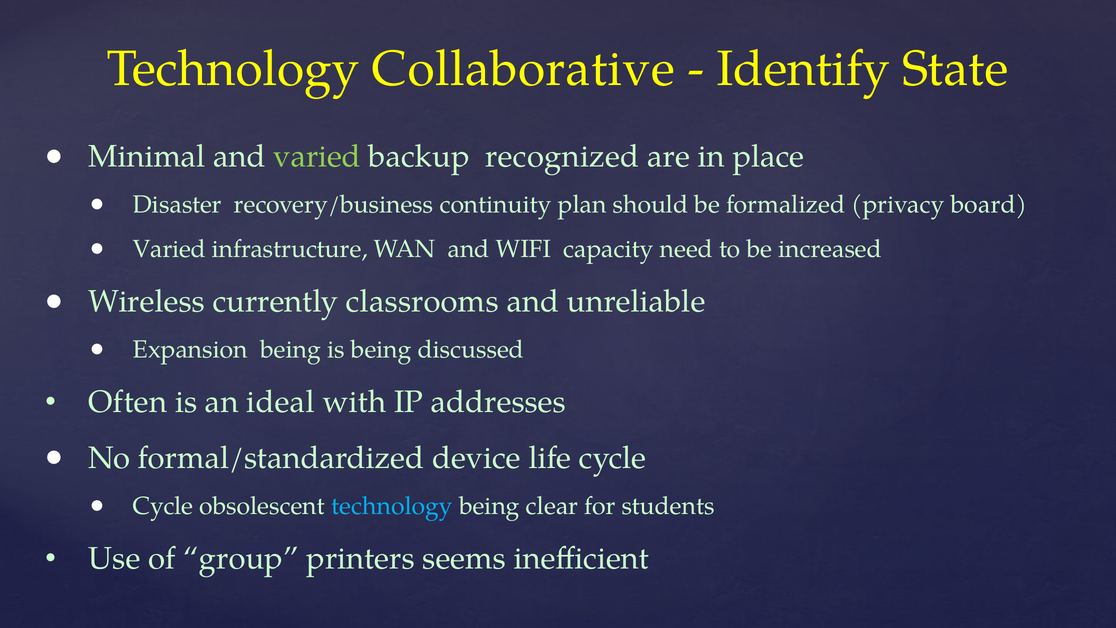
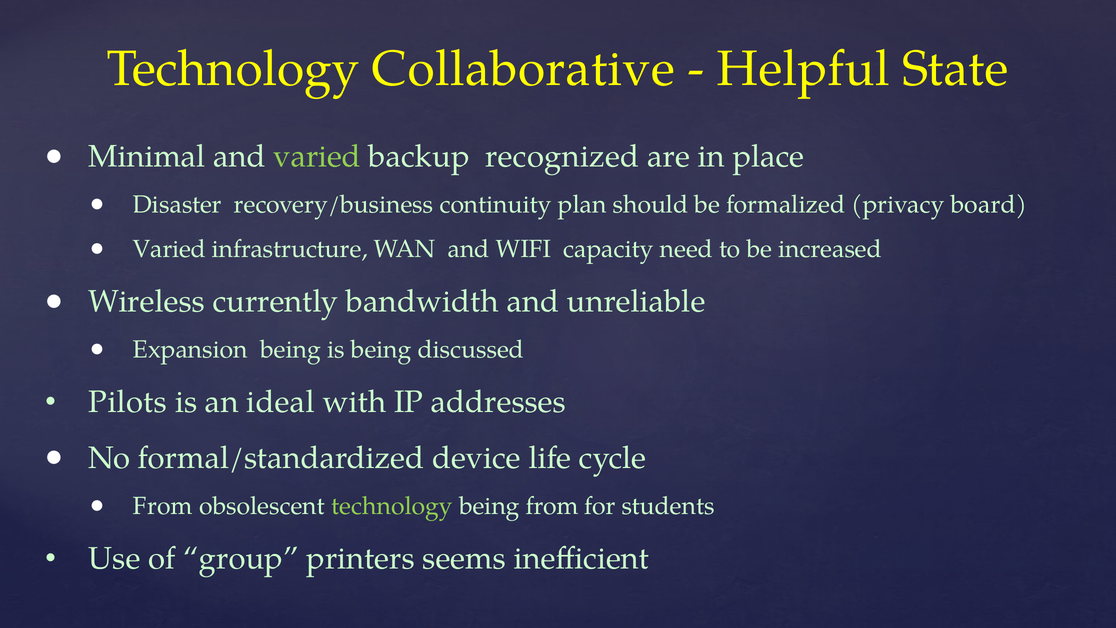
Identify: Identify -> Helpful
classrooms: classrooms -> bandwidth
Often: Often -> Pilots
Cycle at (163, 506): Cycle -> From
technology at (392, 506) colour: light blue -> light green
being clear: clear -> from
